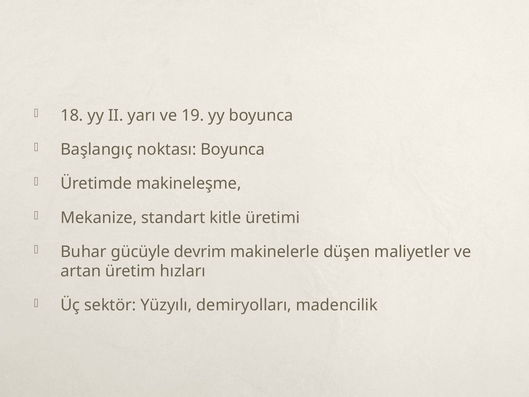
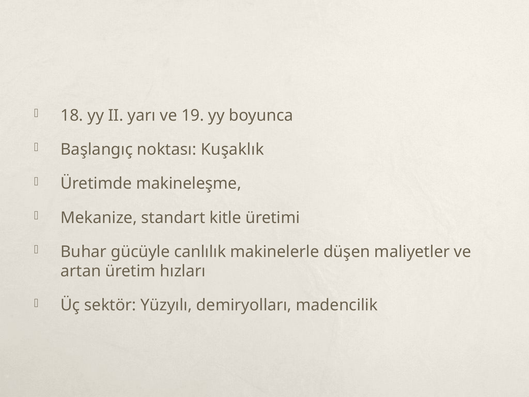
noktası Boyunca: Boyunca -> Kuşaklık
devrim: devrim -> canlılık
